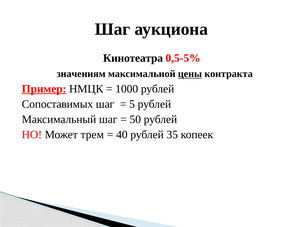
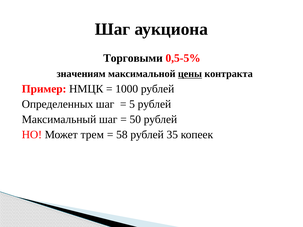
Кинотеатра: Кинотеатра -> Торговыми
Пример underline: present -> none
Сопоставимых: Сопоставимых -> Определенных
40: 40 -> 58
